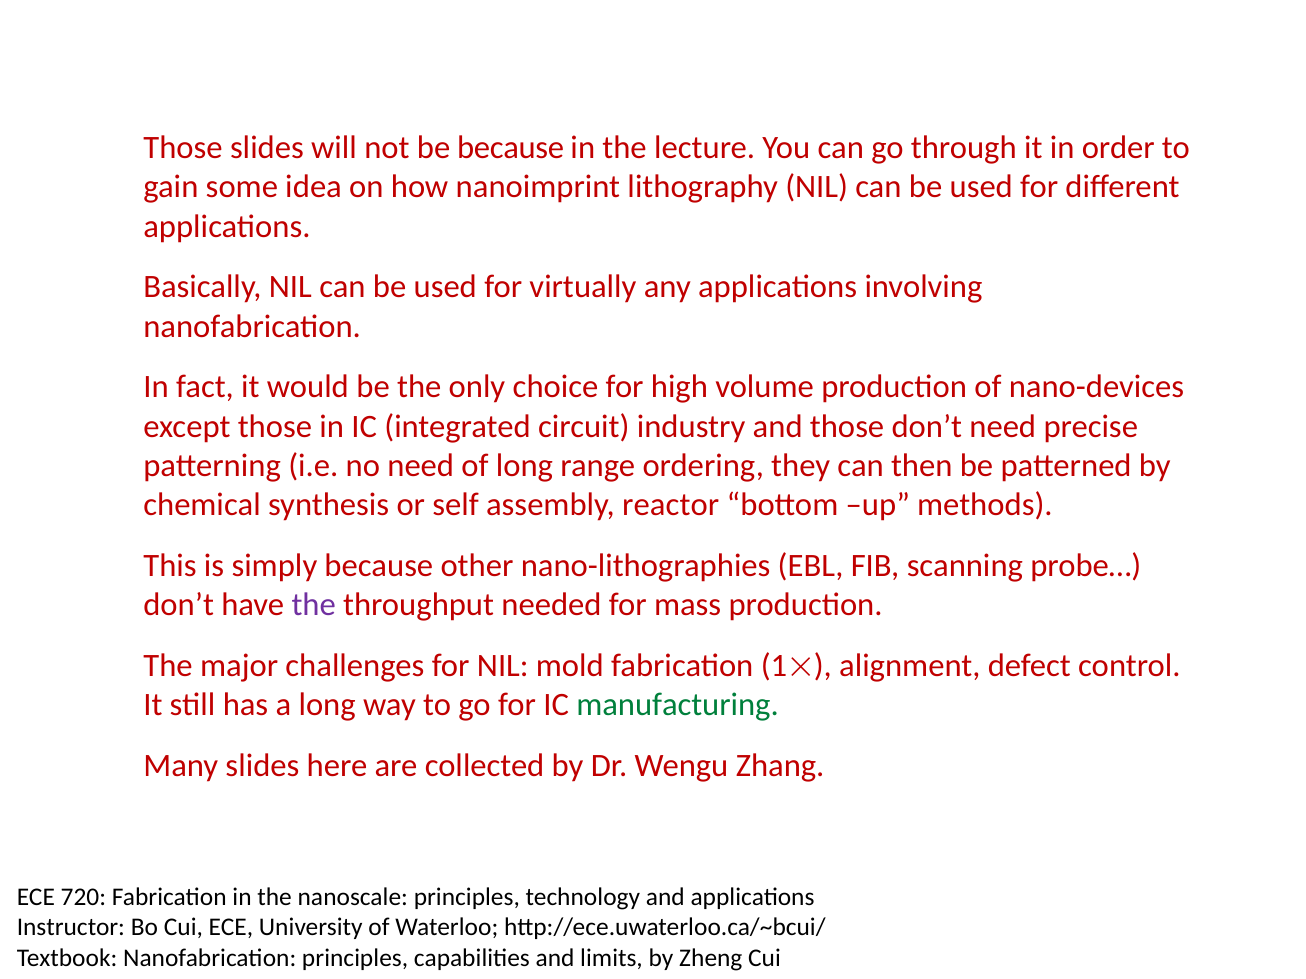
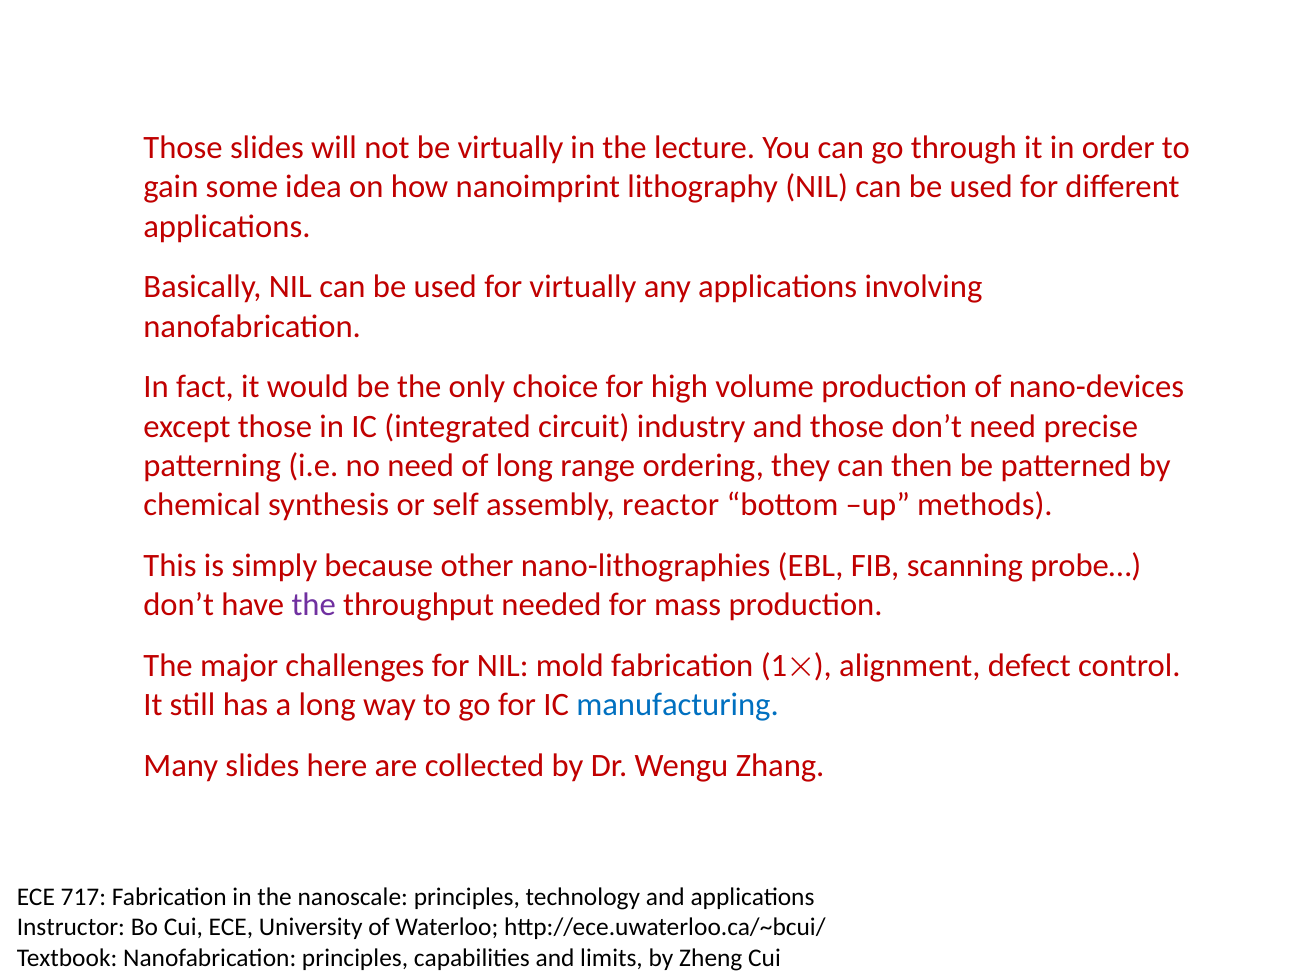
be because: because -> virtually
manufacturing colour: green -> blue
720: 720 -> 717
